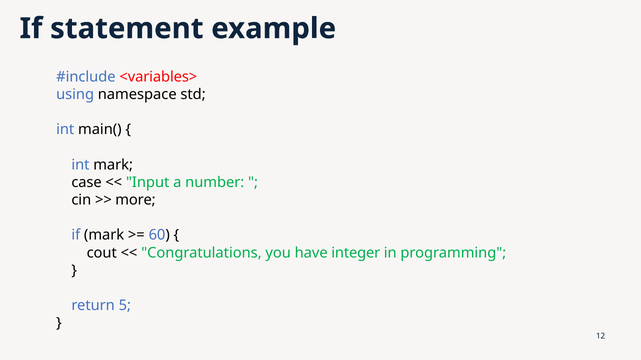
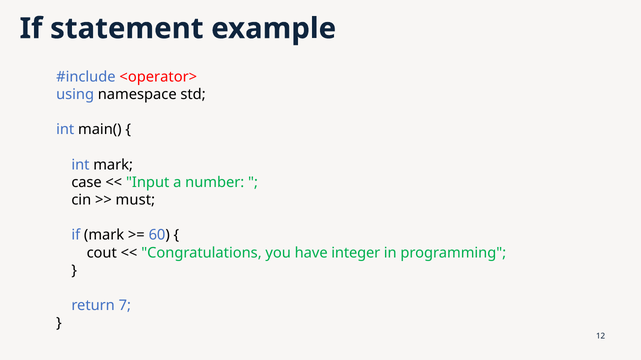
<variables>: <variables> -> <operator>
more: more -> must
5: 5 -> 7
